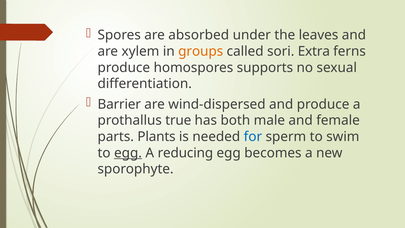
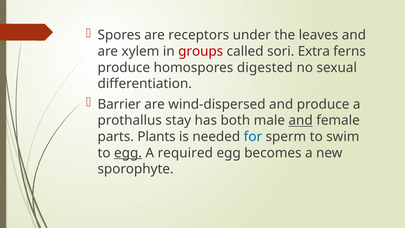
absorbed: absorbed -> receptors
groups colour: orange -> red
supports: supports -> digested
true: true -> stay
and at (301, 120) underline: none -> present
reducing: reducing -> required
